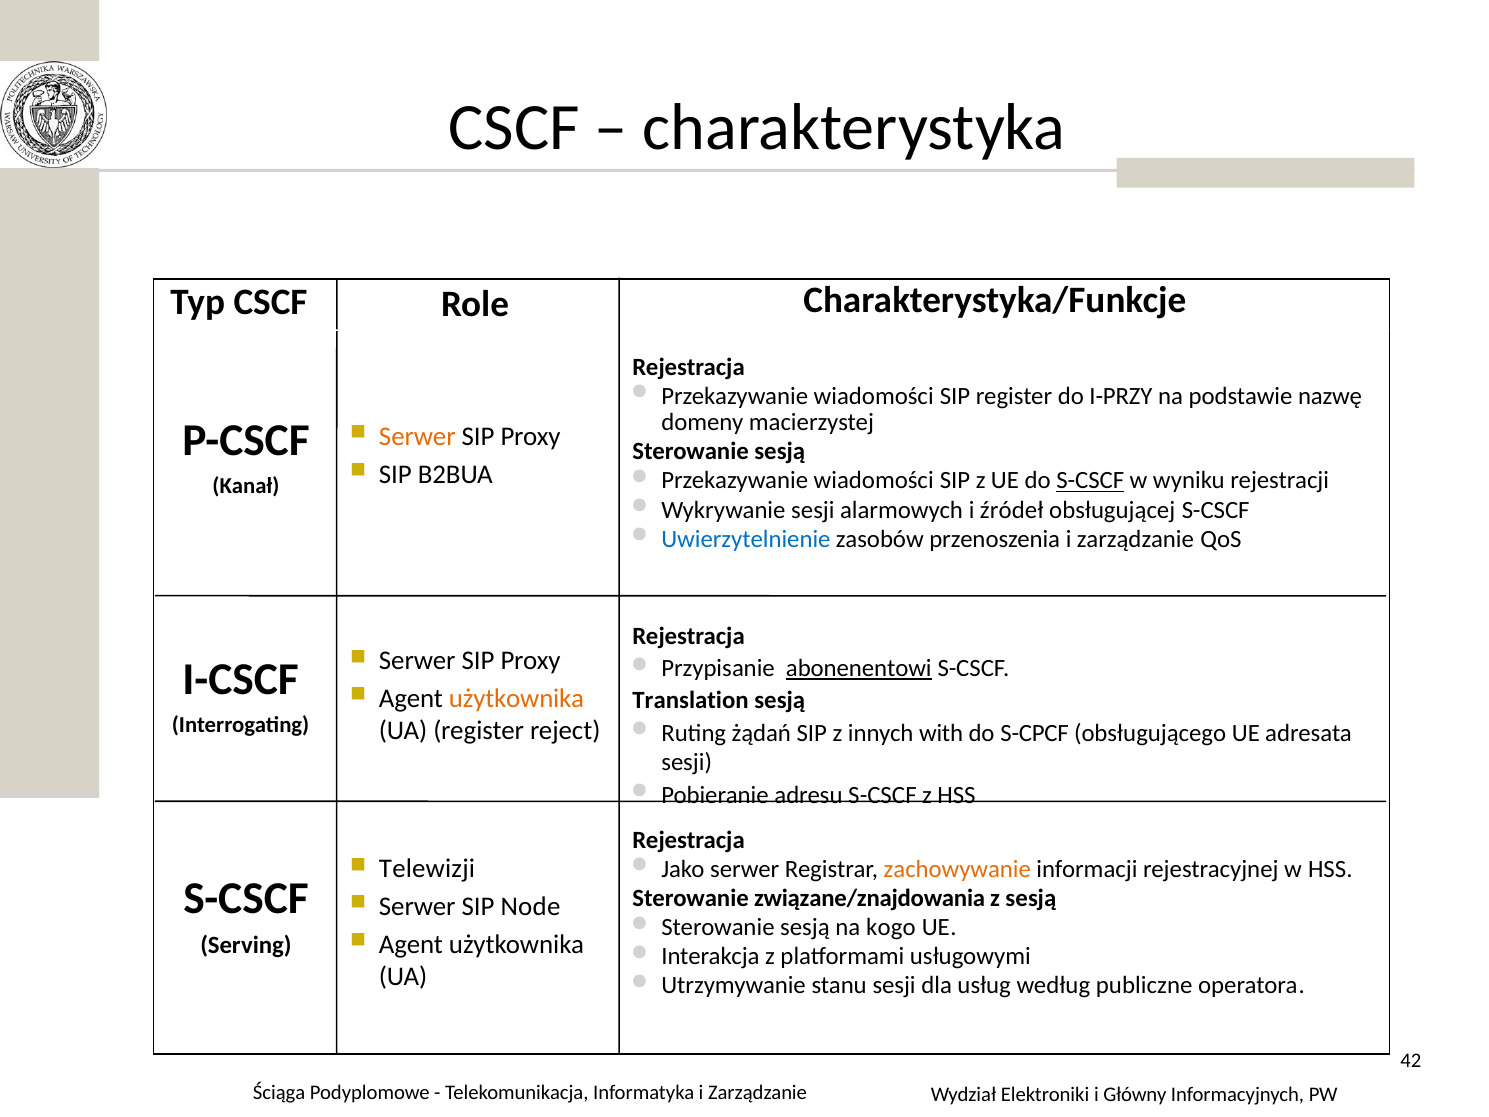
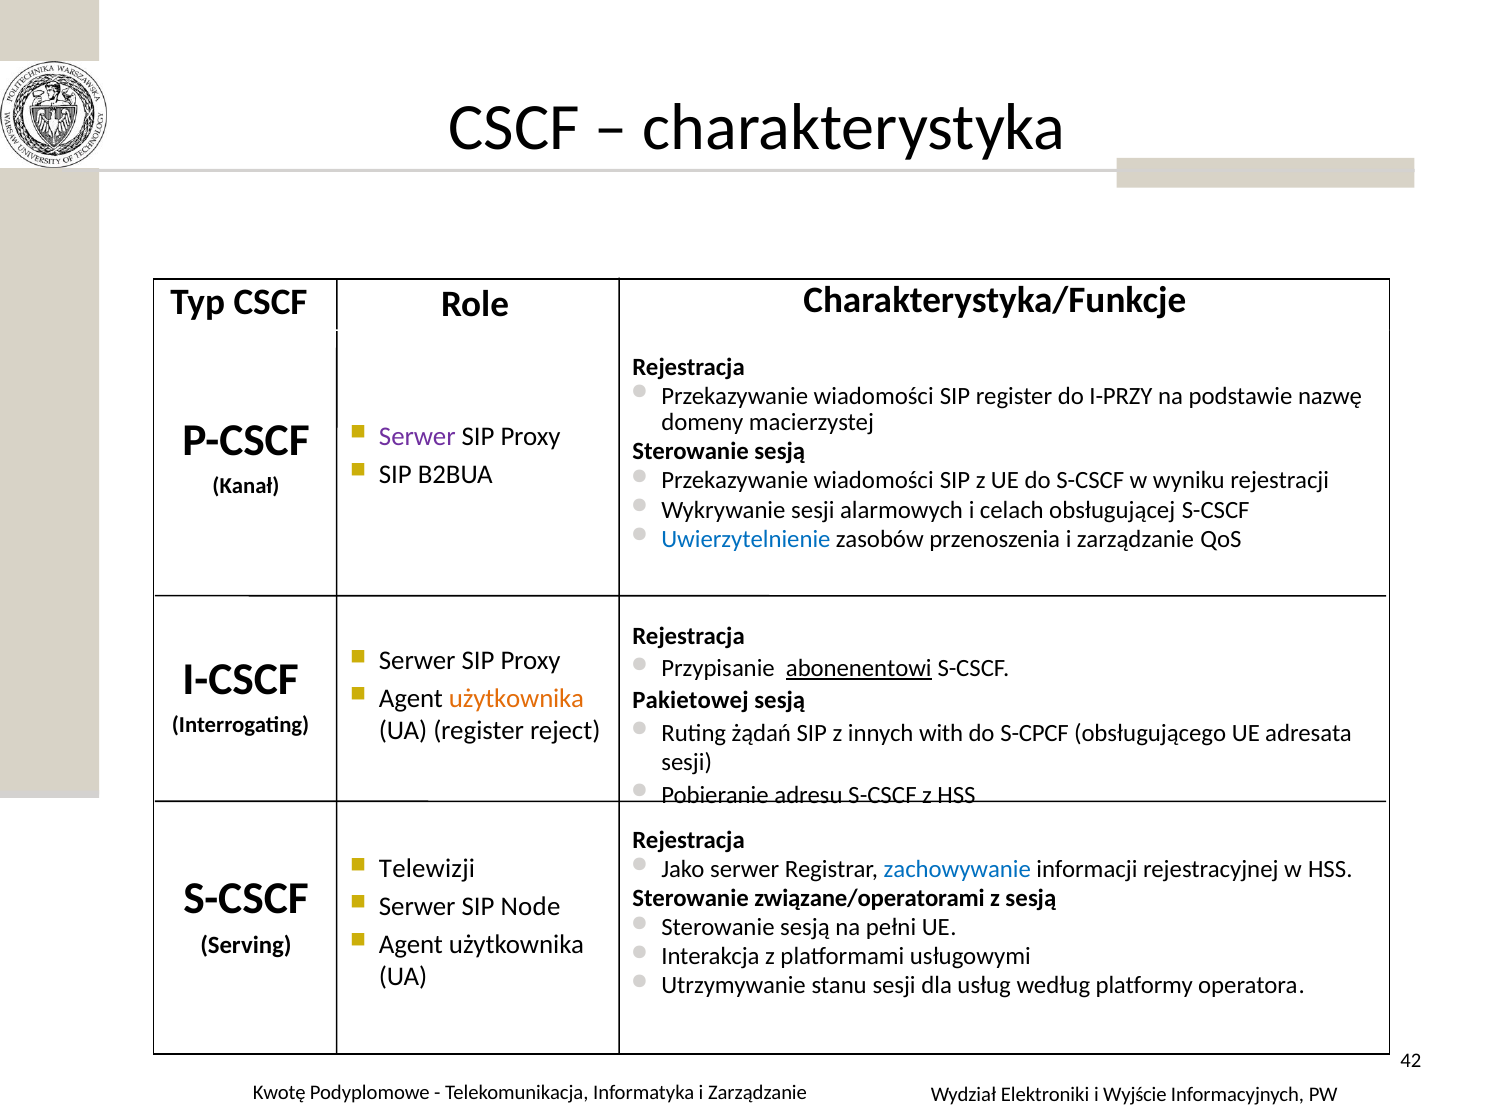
Serwer at (417, 436) colour: orange -> purple
S-CSCF at (1090, 481) underline: present -> none
źródeł: źródeł -> celach
Translation: Translation -> Pakietowej
zachowywanie colour: orange -> blue
związane/znajdowania: związane/znajdowania -> związane/operatorami
kogo: kogo -> pełni
publiczne: publiczne -> platformy
Ściąga: Ściąga -> Kwotę
Główny: Główny -> Wyjście
